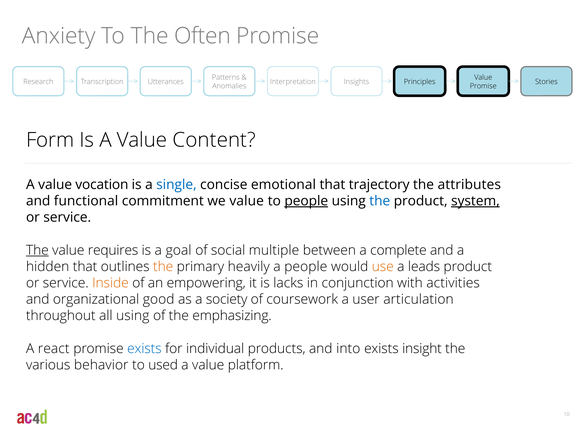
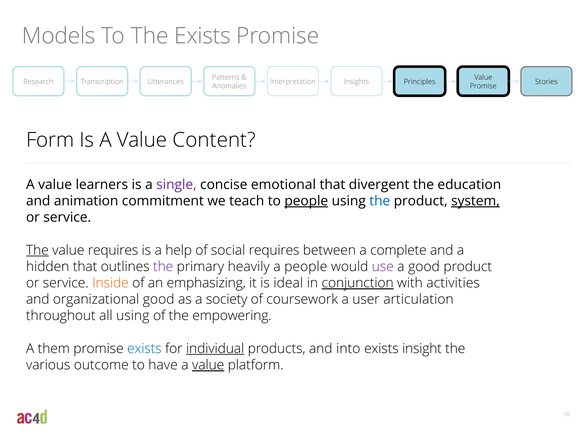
Anxiety: Anxiety -> Models
The Often: Often -> Exists
vocation: vocation -> learners
single colour: blue -> purple
trajectory: trajectory -> divergent
attributes: attributes -> education
functional: functional -> animation
we value: value -> teach
goal: goal -> help
social multiple: multiple -> requires
the at (163, 267) colour: orange -> purple
use colour: orange -> purple
a leads: leads -> good
empowering: empowering -> emphasizing
lacks: lacks -> ideal
conjunction underline: none -> present
emphasizing: emphasizing -> empowering
react: react -> them
individual underline: none -> present
behavior: behavior -> outcome
used: used -> have
value at (208, 365) underline: none -> present
